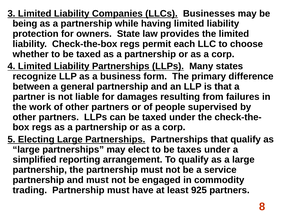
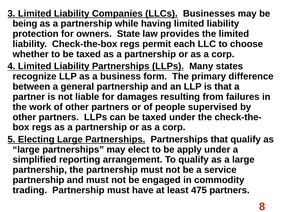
taxes: taxes -> apply
925: 925 -> 475
